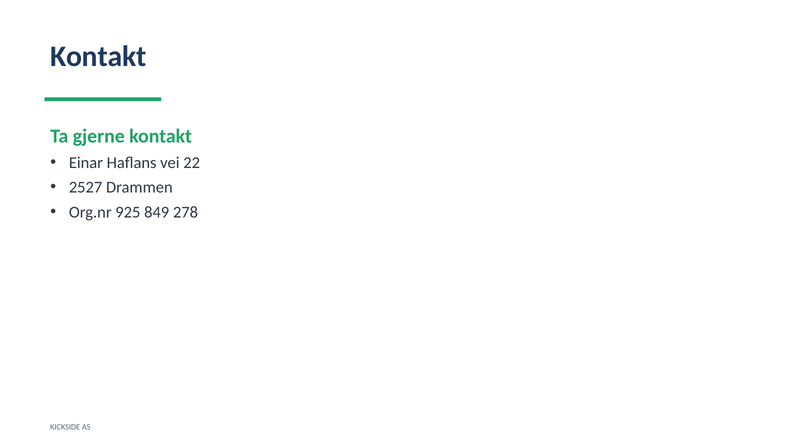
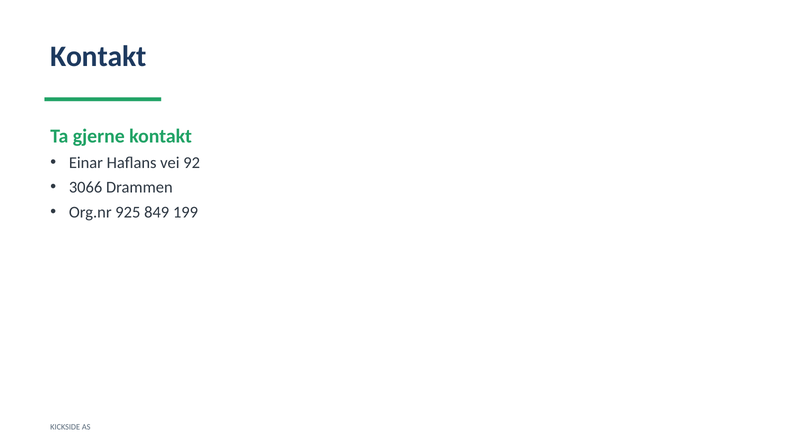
22: 22 -> 92
2527: 2527 -> 3066
278: 278 -> 199
